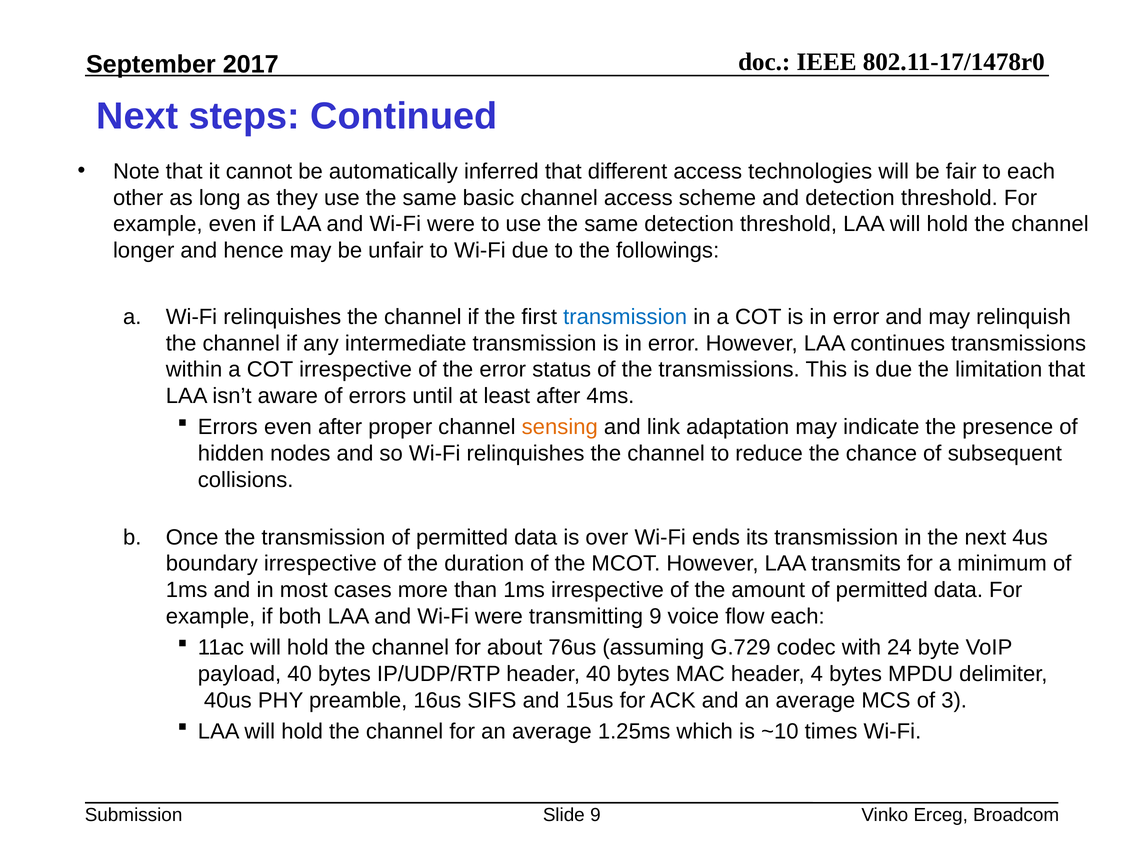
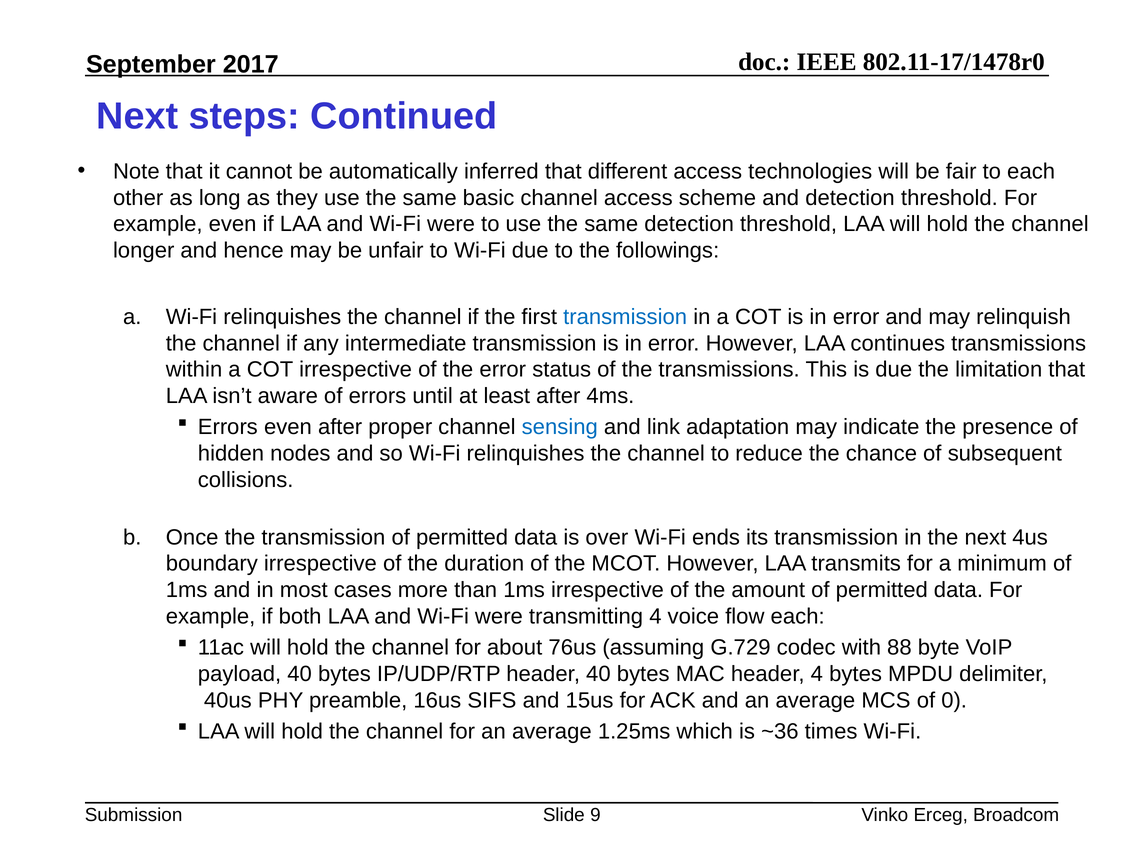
sensing colour: orange -> blue
transmitting 9: 9 -> 4
24: 24 -> 88
3: 3 -> 0
~10: ~10 -> ~36
